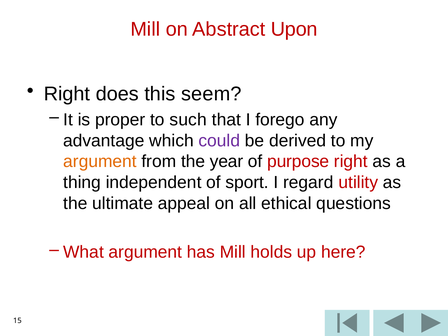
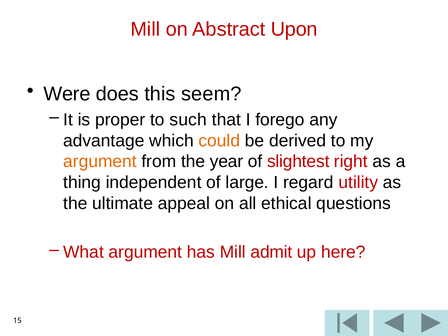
Right at (67, 94): Right -> Were
could colour: purple -> orange
purpose: purpose -> slightest
sport: sport -> large
holds: holds -> admit
